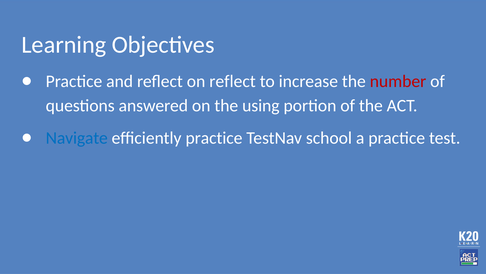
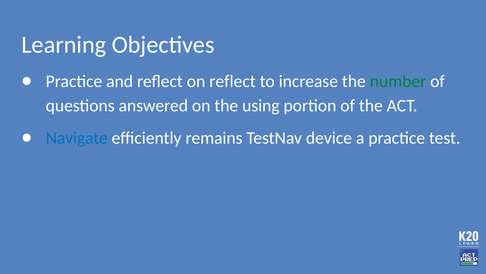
number colour: red -> green
efficiently practice: practice -> remains
school: school -> device
